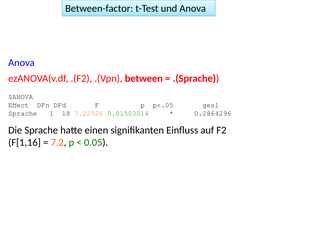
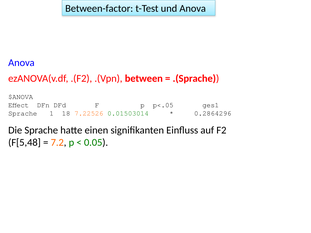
F[1,16: F[1,16 -> F[5,48
